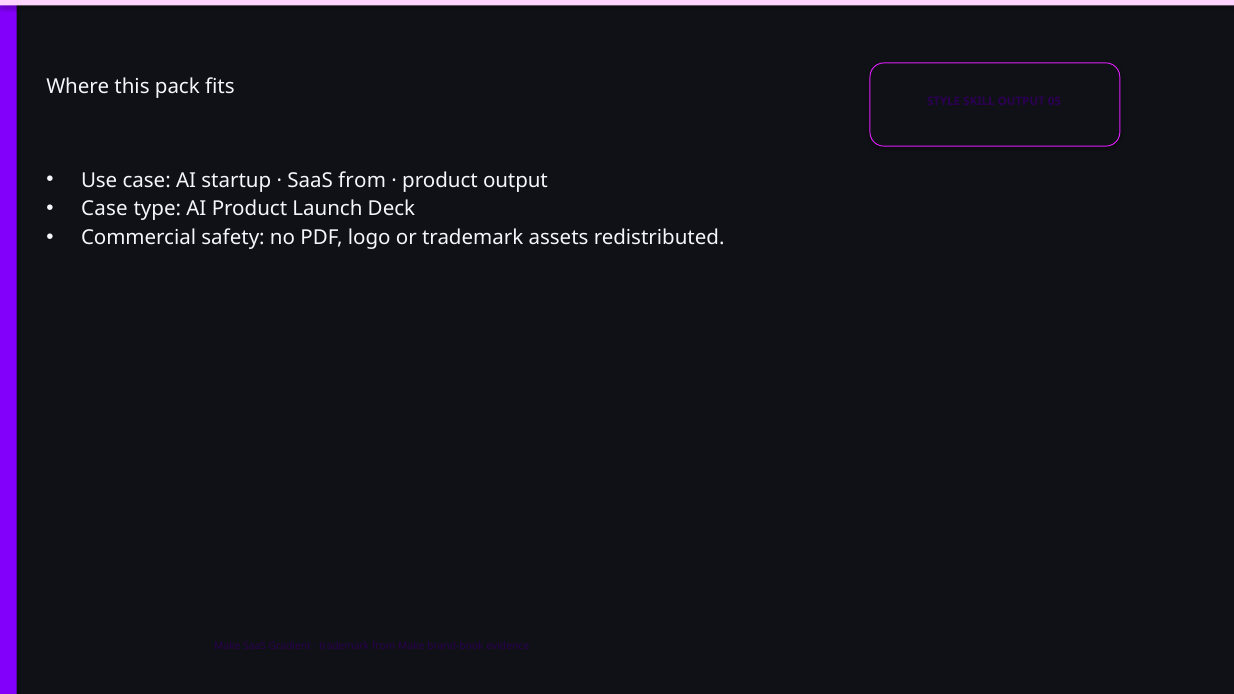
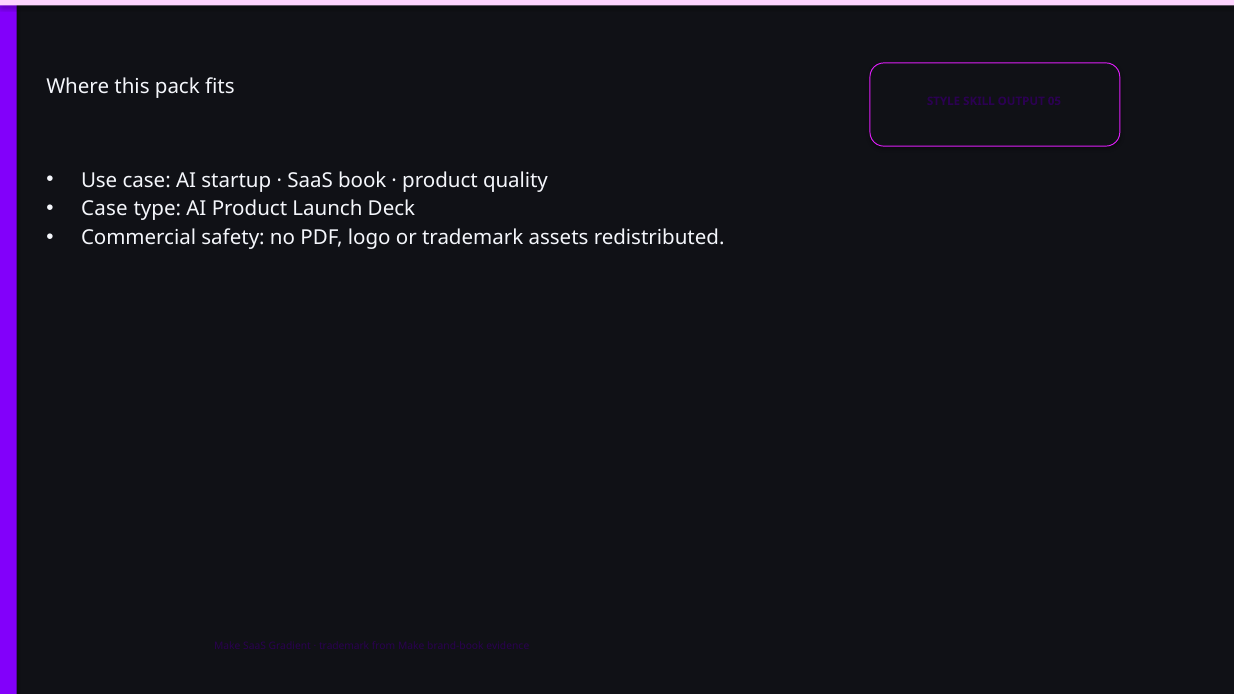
SaaS from: from -> book
product output: output -> quality
